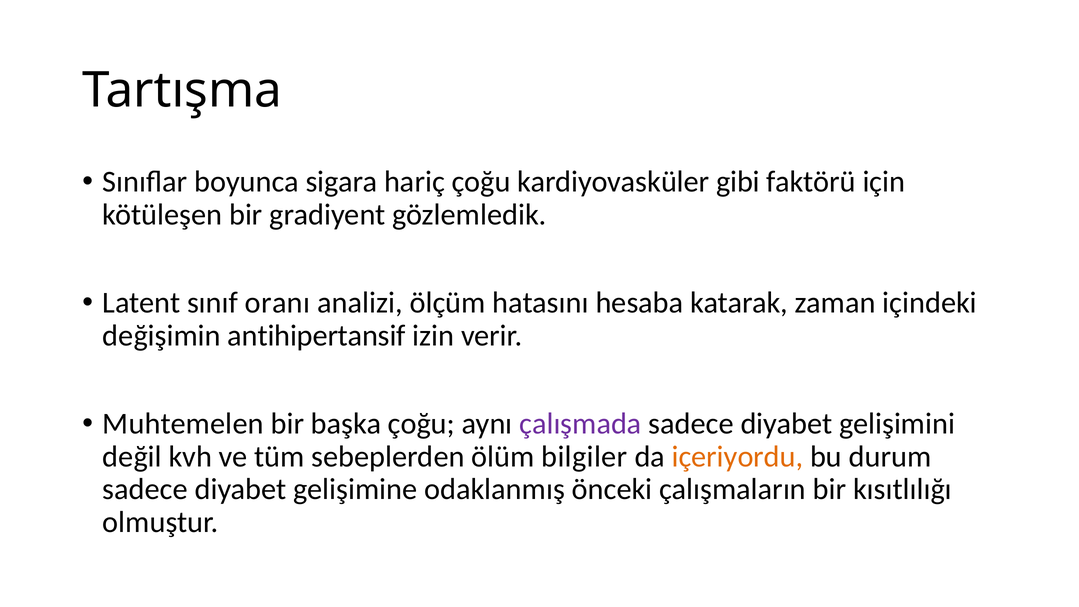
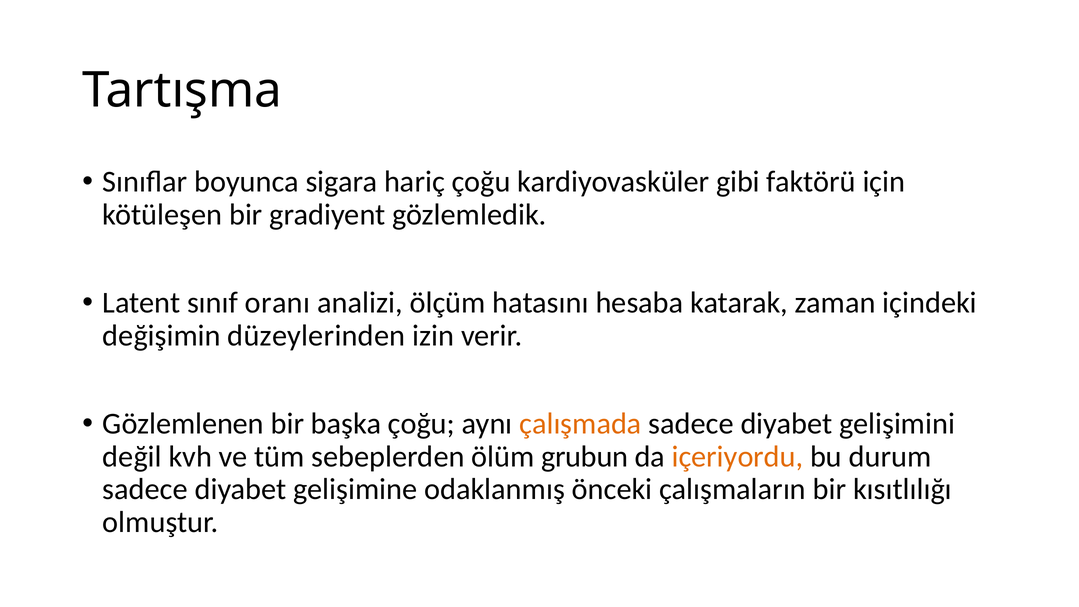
antihipertansif: antihipertansif -> düzeylerinden
Muhtemelen: Muhtemelen -> Gözlemlenen
çalışmada colour: purple -> orange
bilgiler: bilgiler -> grubun
